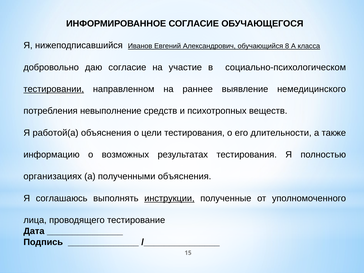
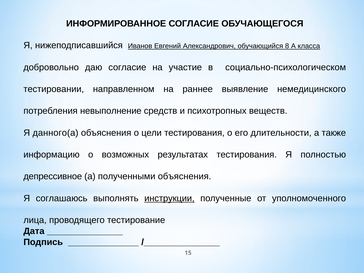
тестировании underline: present -> none
работой(а: работой(а -> данного(а
организациях: организациях -> депрессивное
